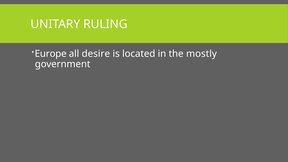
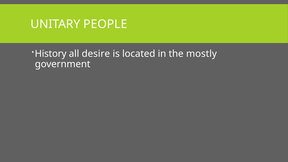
RULING: RULING -> PEOPLE
Europe: Europe -> History
